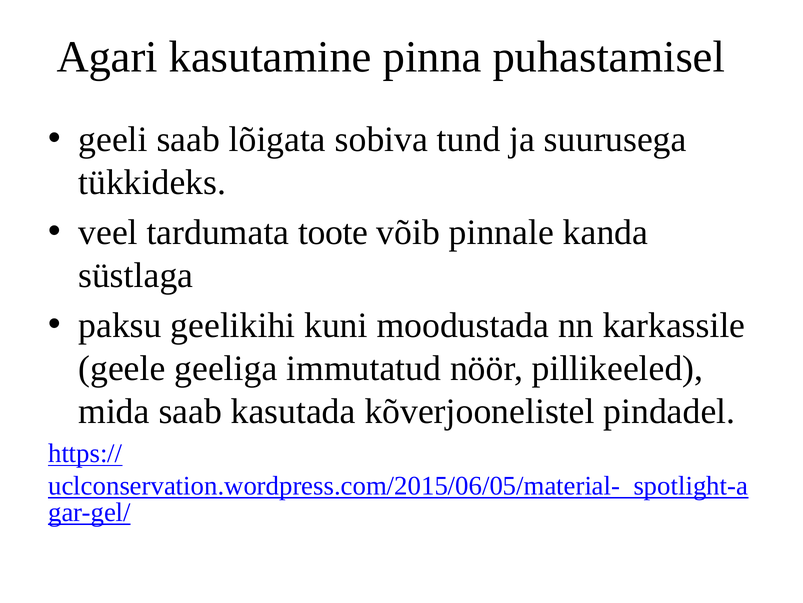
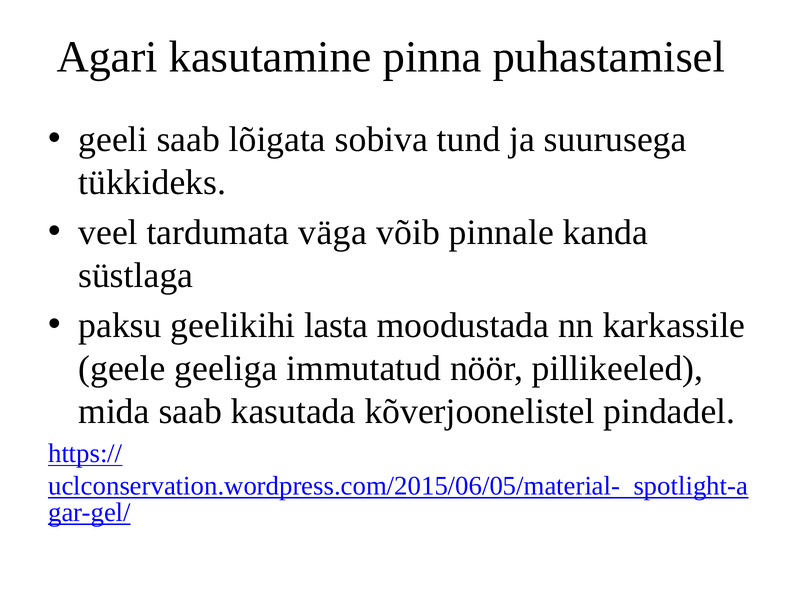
toote: toote -> väga
kuni: kuni -> lasta
